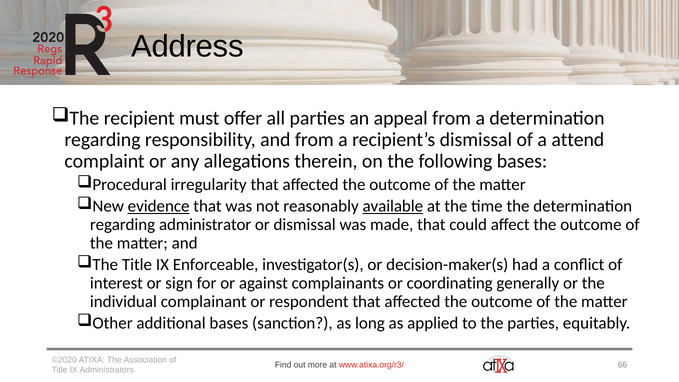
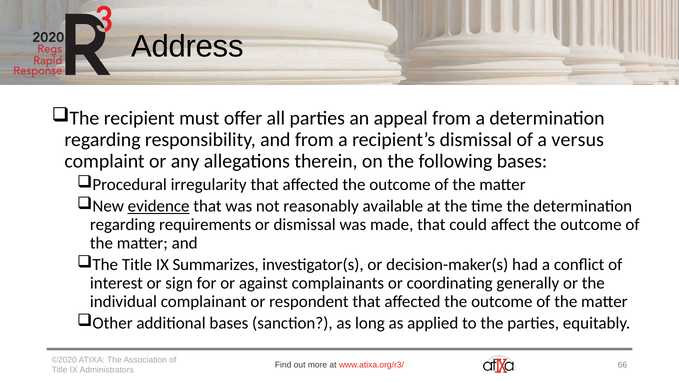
attend: attend -> versus
available underline: present -> none
administrator: administrator -> requirements
Enforceable: Enforceable -> Summarizes
